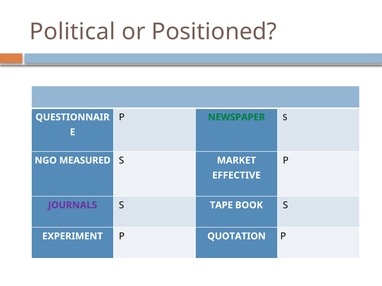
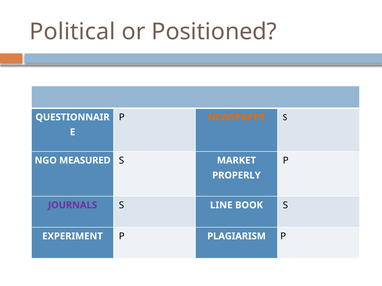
NEWSPAPER colour: green -> orange
EFFECTIVE: EFFECTIVE -> PROPERLY
TAPE: TAPE -> LINE
QUOTATION: QUOTATION -> PLAGIARISM
